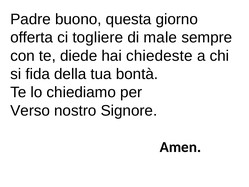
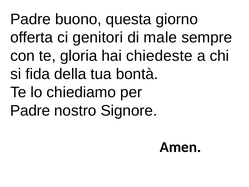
togliere: togliere -> genitori
diede: diede -> gloria
Verso at (30, 110): Verso -> Padre
